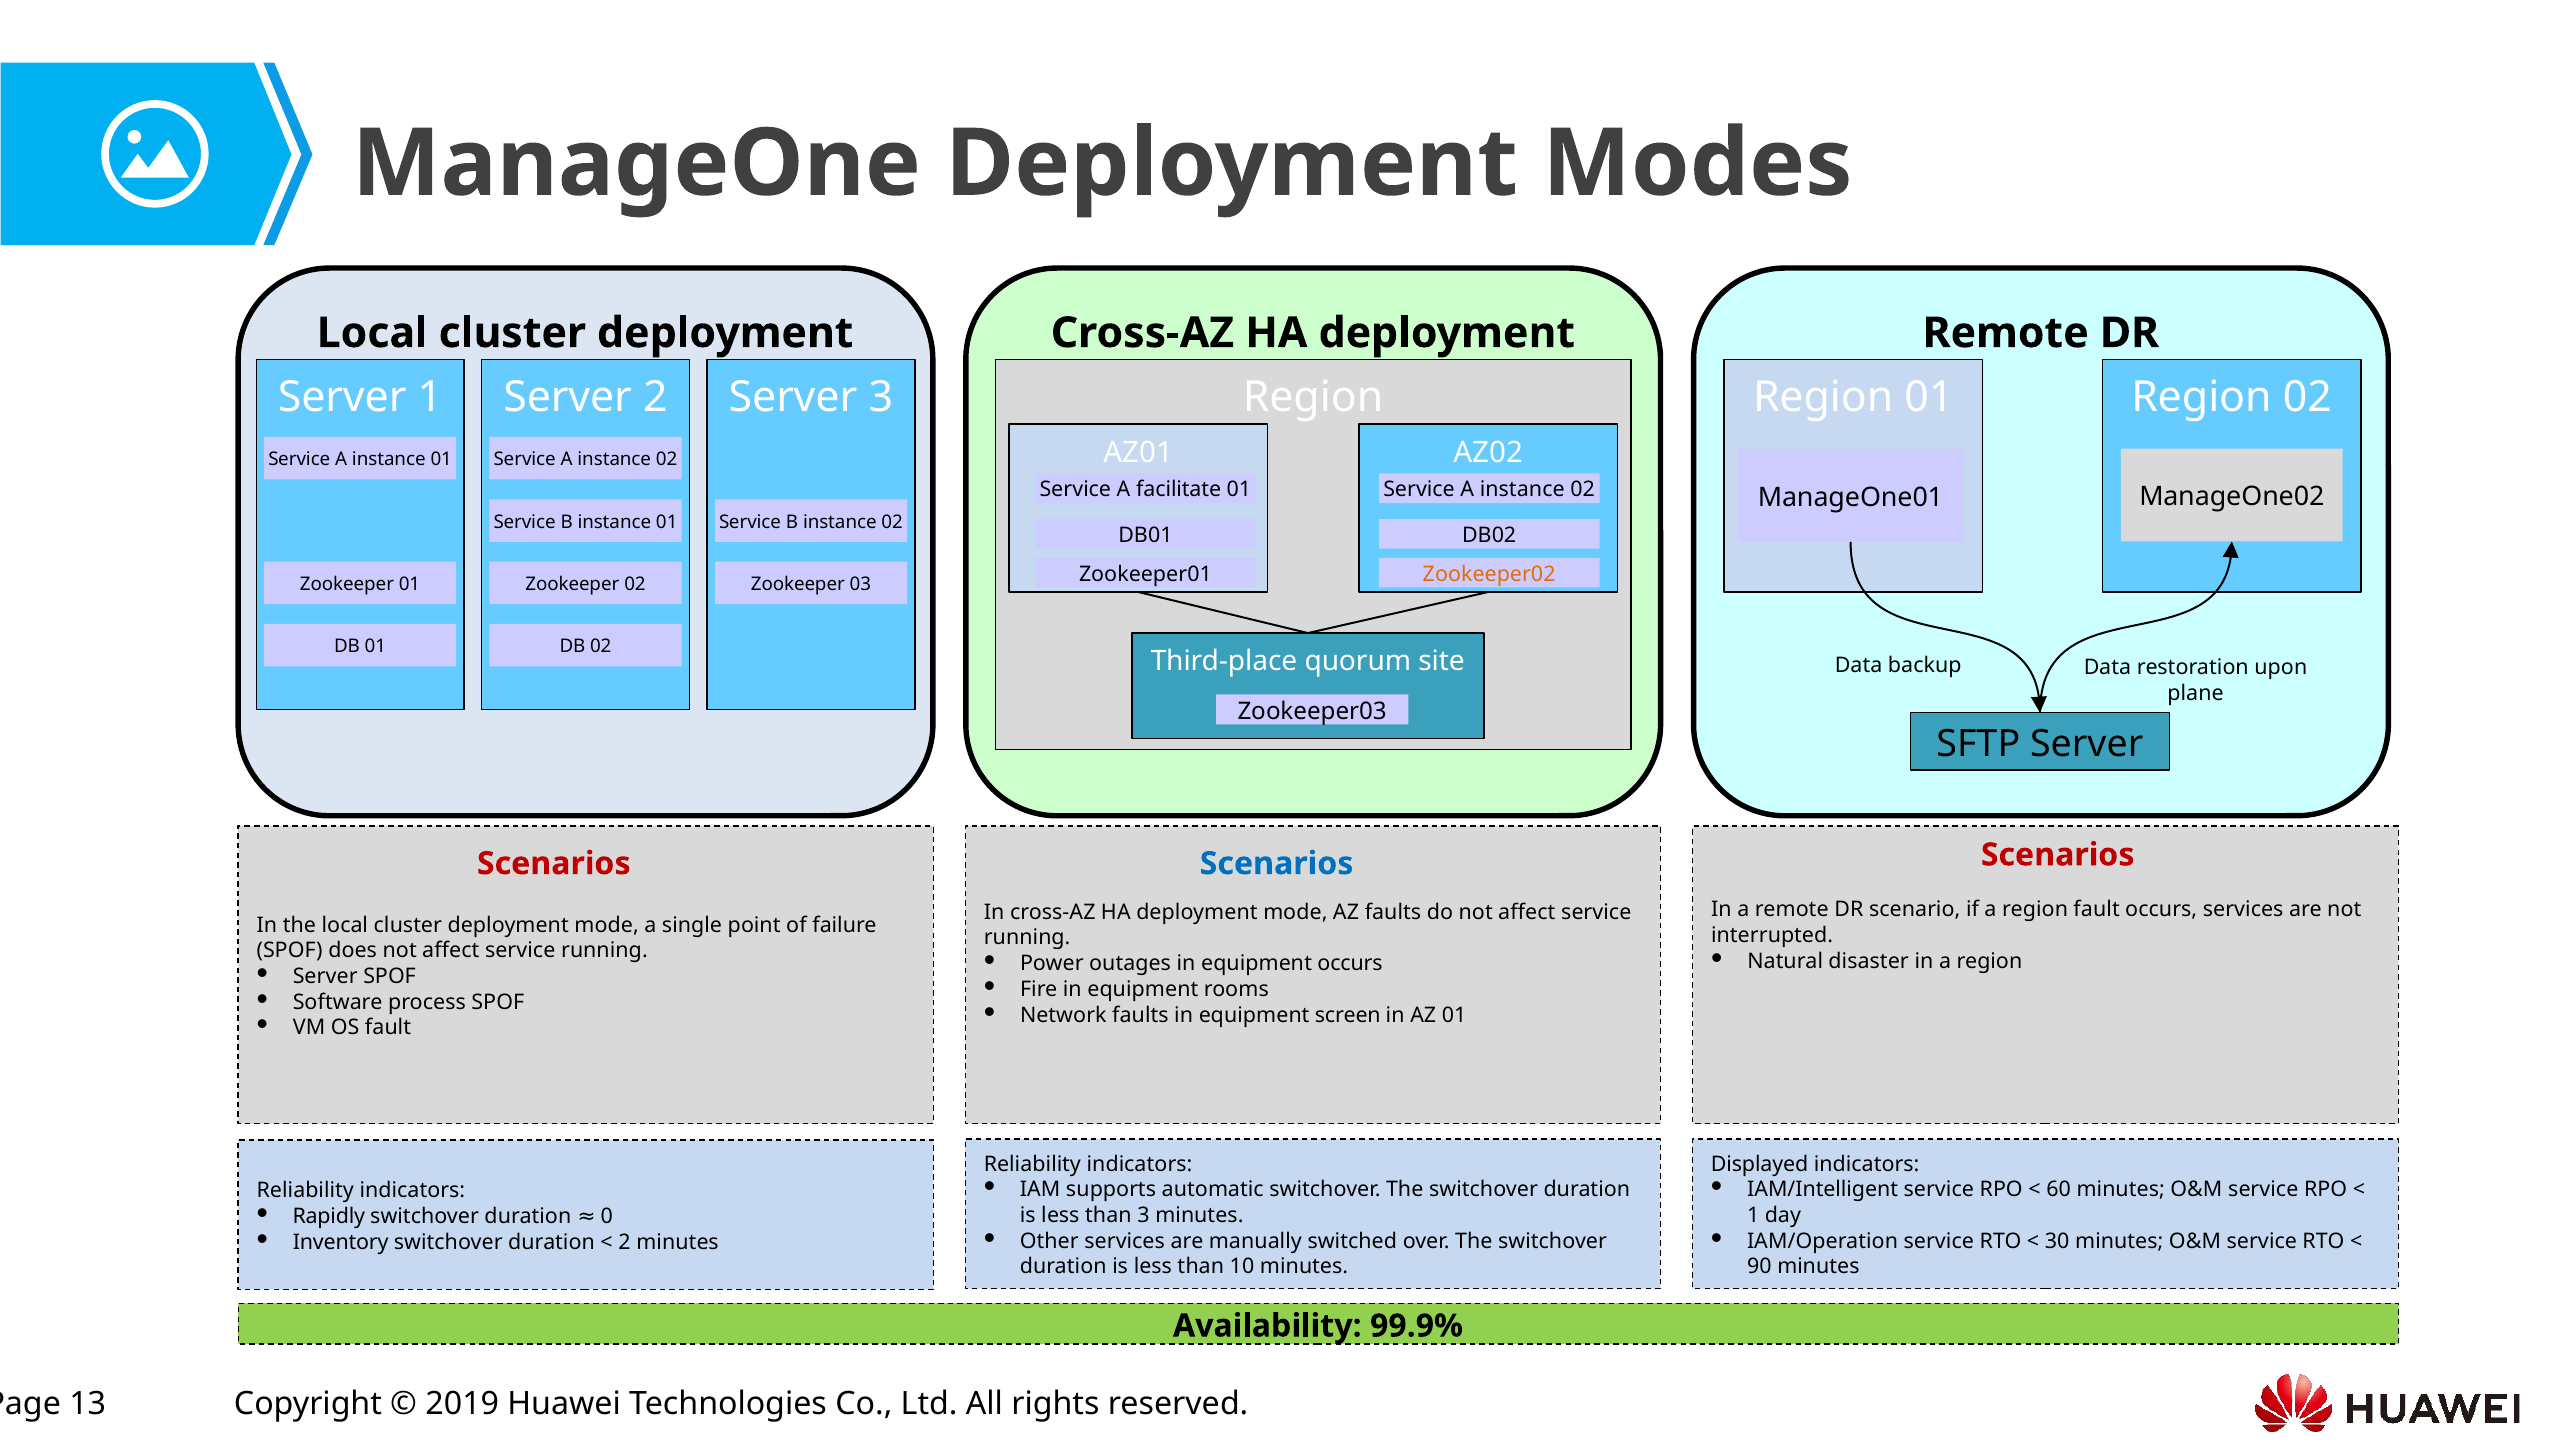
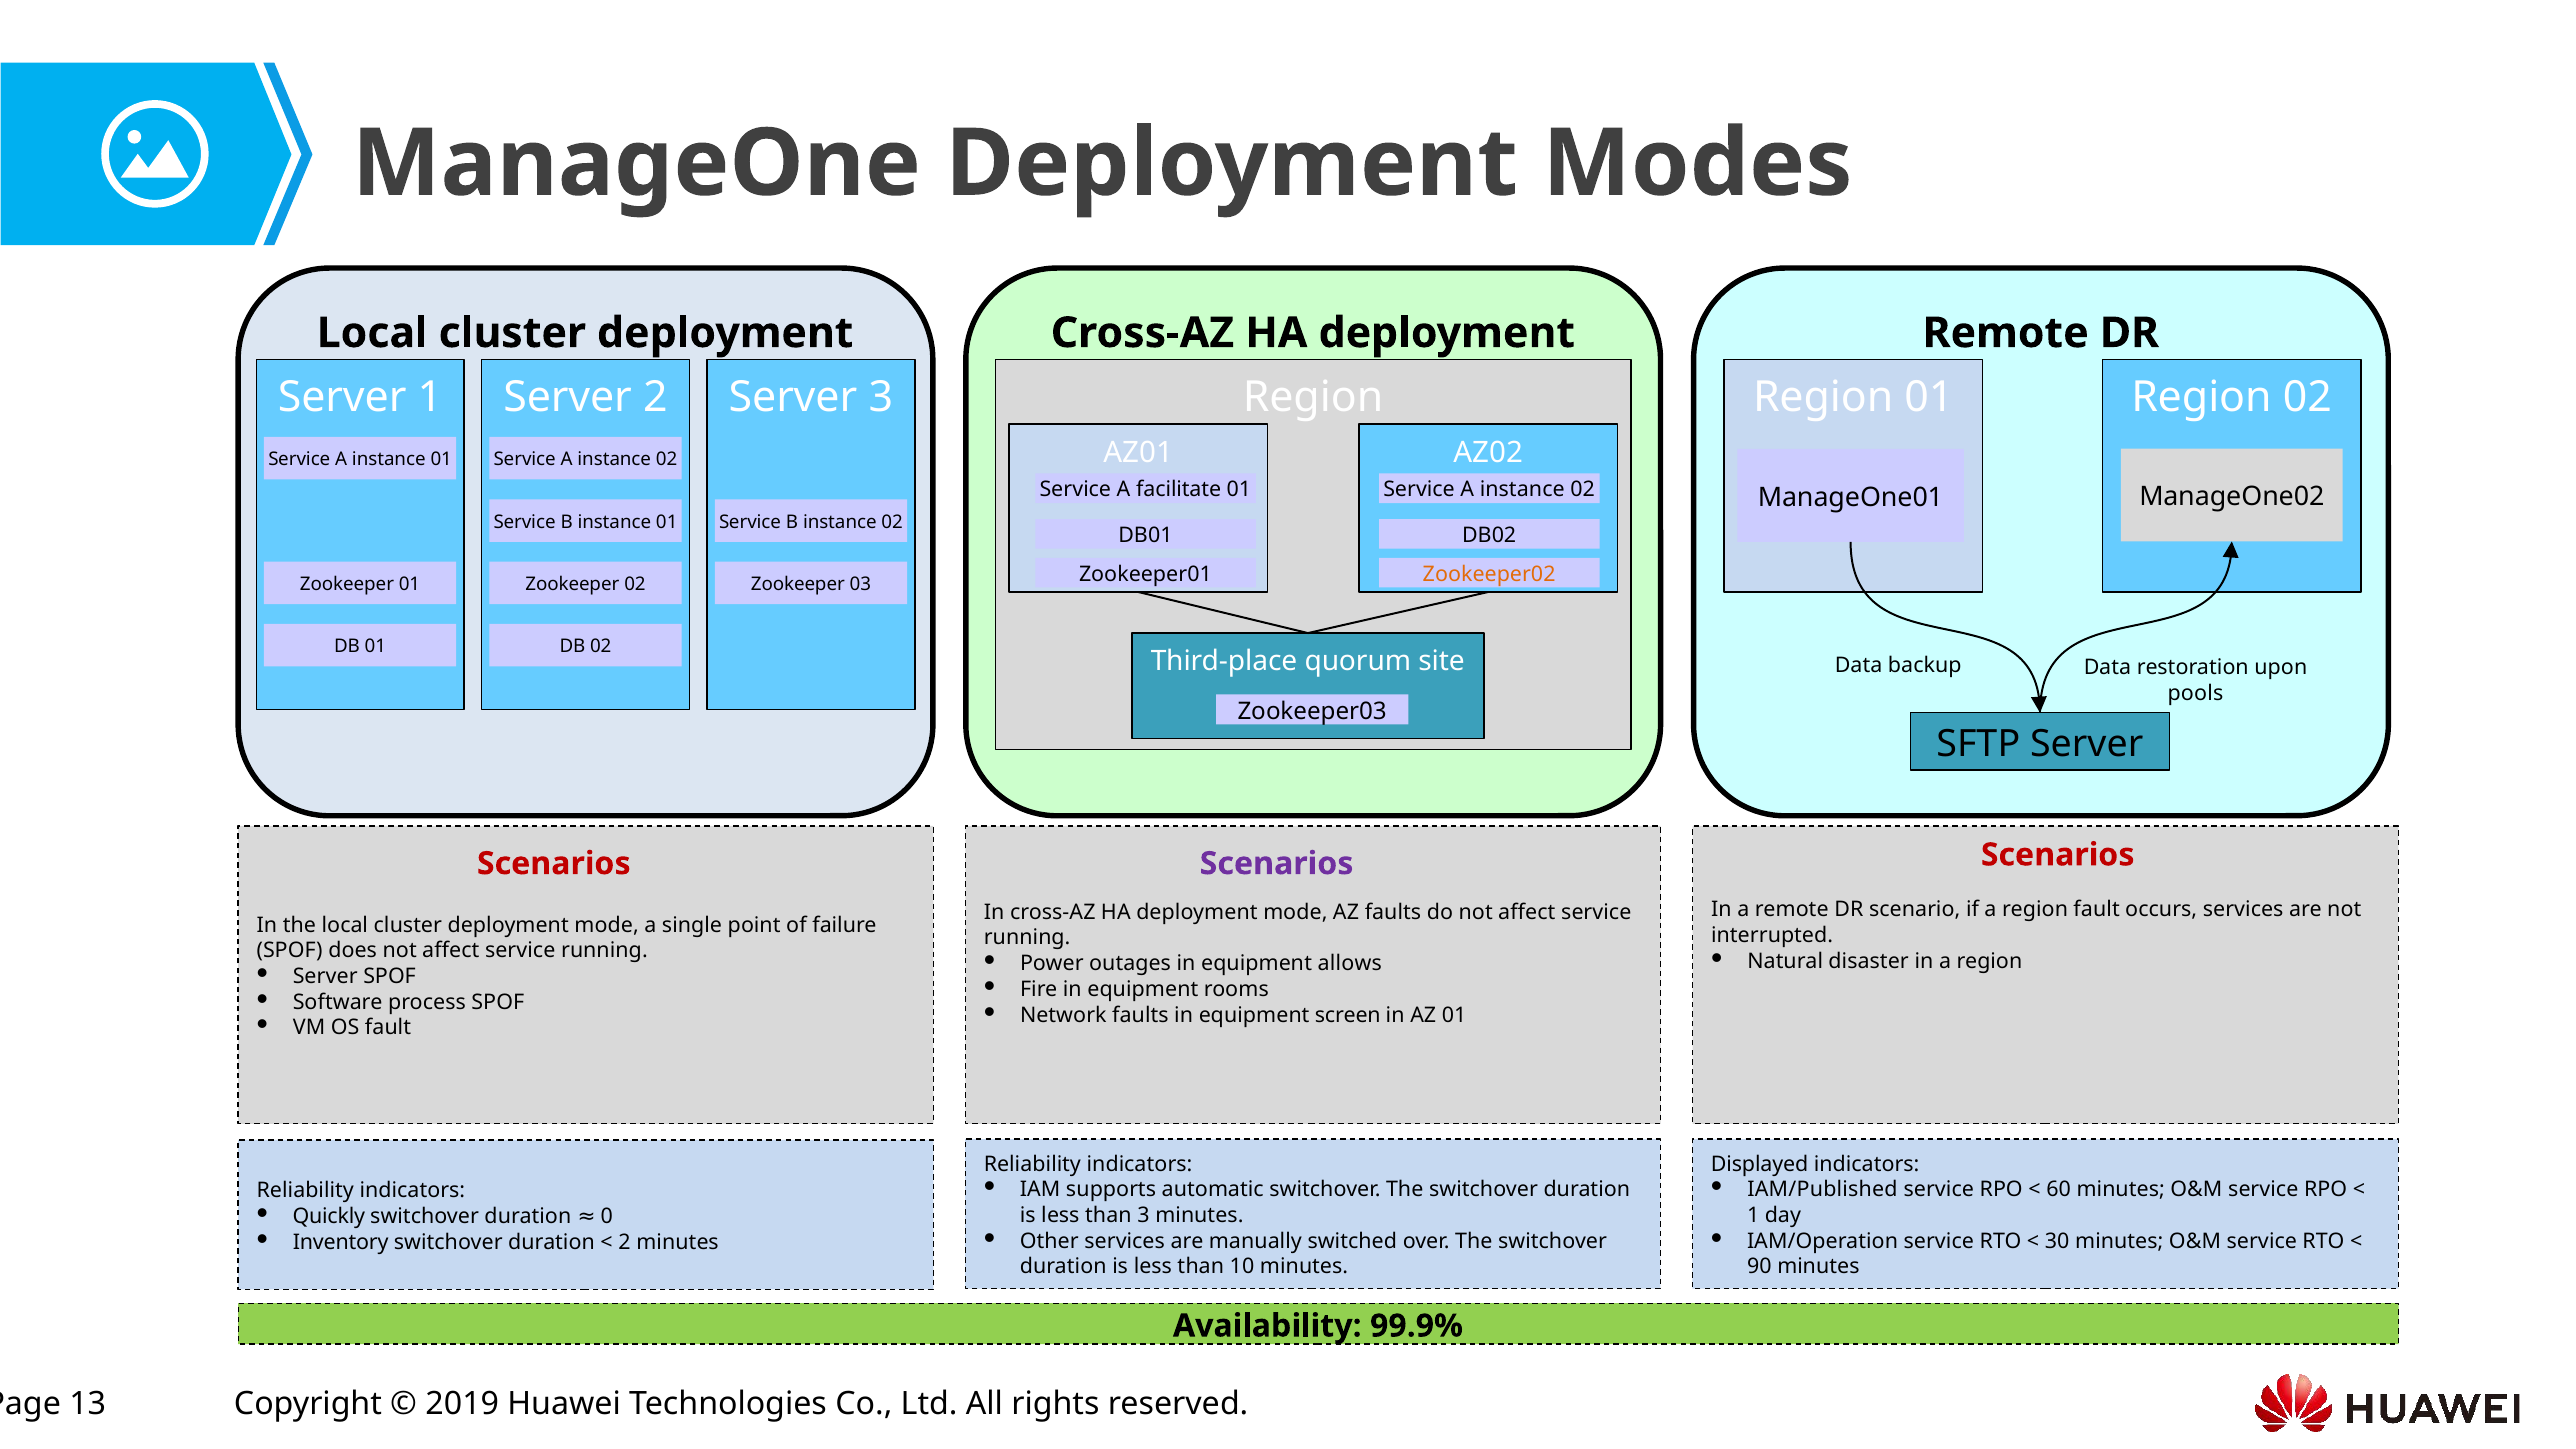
plane: plane -> pools
Scenarios at (1277, 864) colour: blue -> purple
equipment occurs: occurs -> allows
IAM/Intelligent: IAM/Intelligent -> IAM/Published
Rapidly: Rapidly -> Quickly
